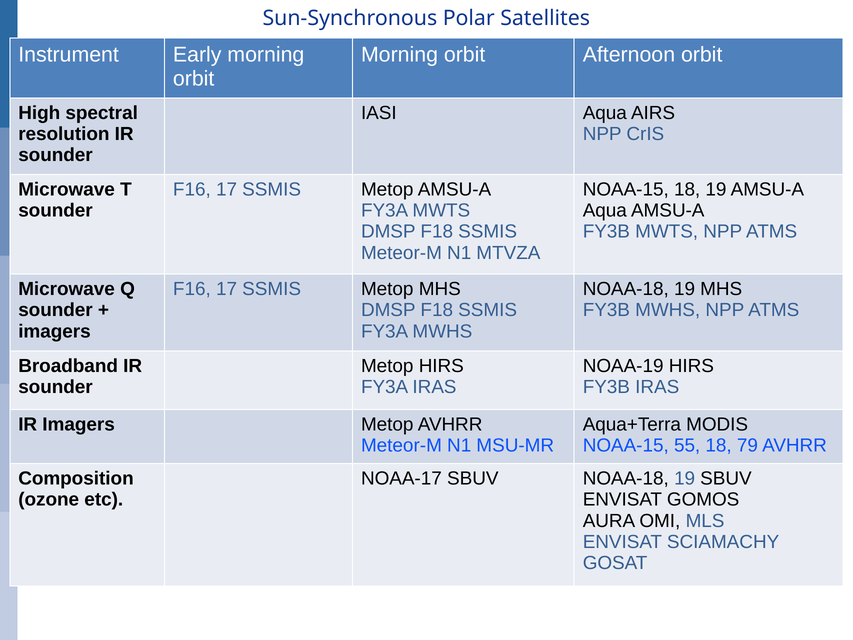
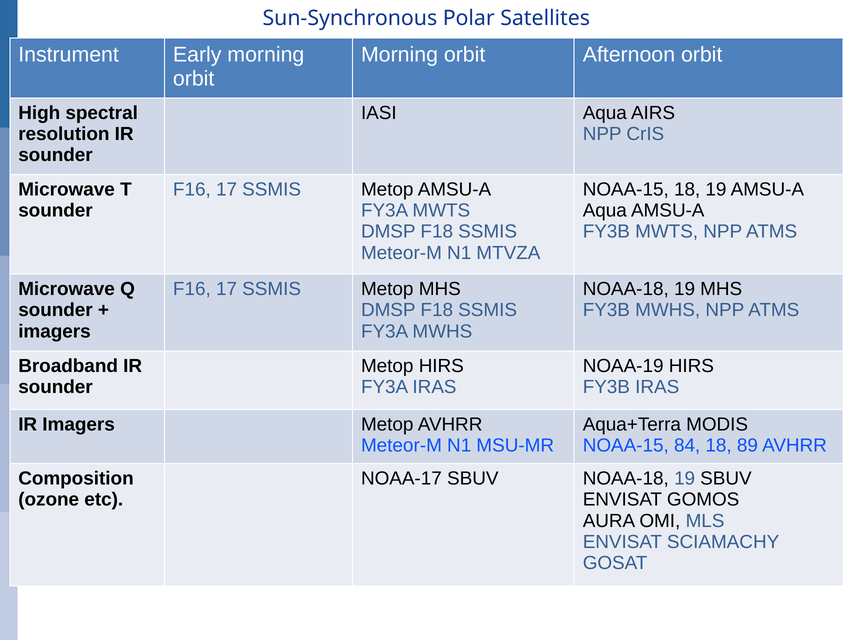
55: 55 -> 84
79: 79 -> 89
